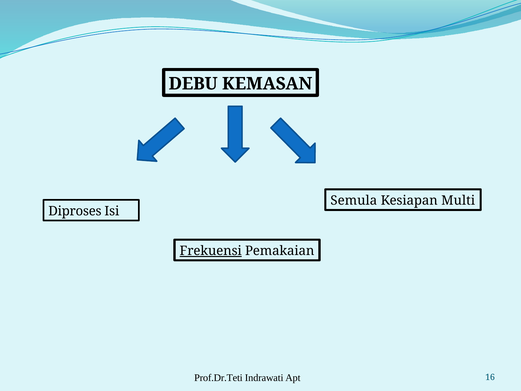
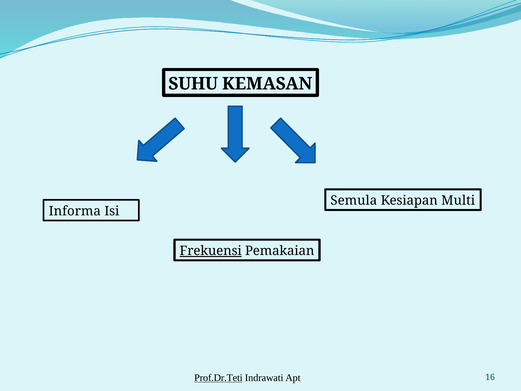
DEBU: DEBU -> SUHU
Diproses: Diproses -> Informa
Prof.Dr.Teti underline: none -> present
